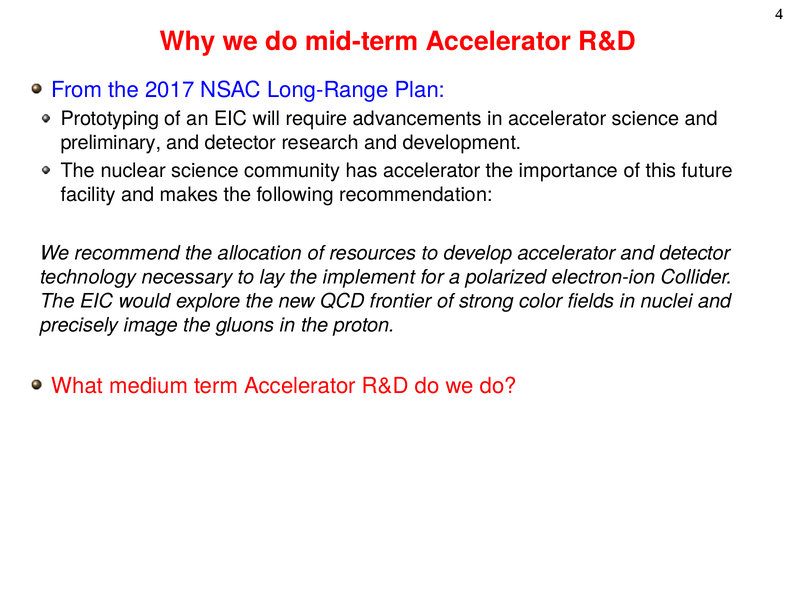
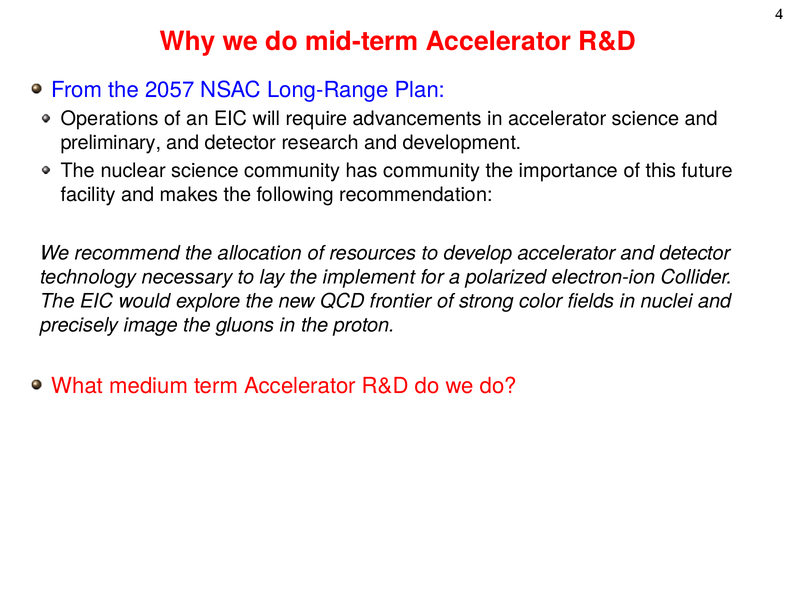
2017: 2017 -> 2057
Prototyping: Prototyping -> Operations
has accelerator: accelerator -> community
